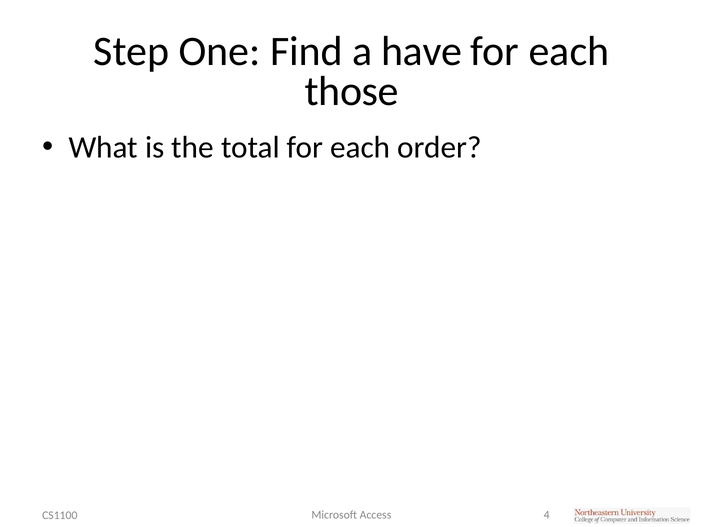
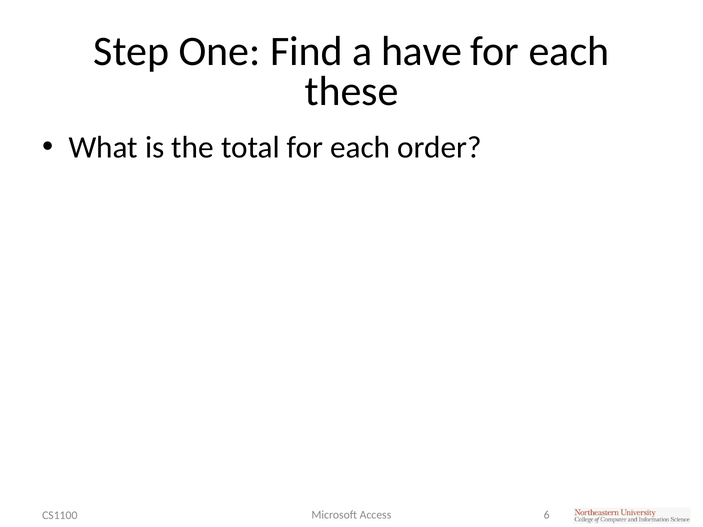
those: those -> these
4: 4 -> 6
